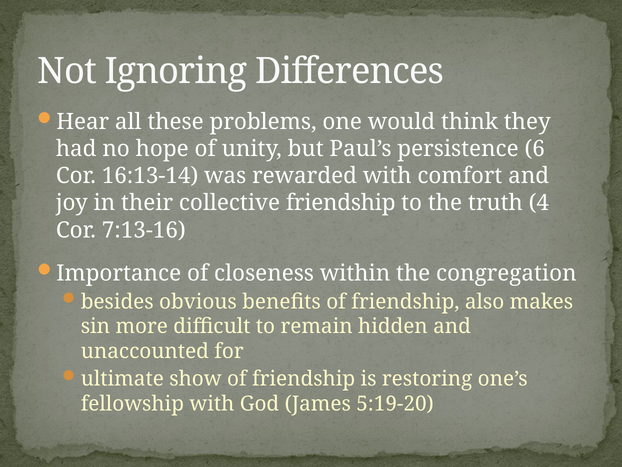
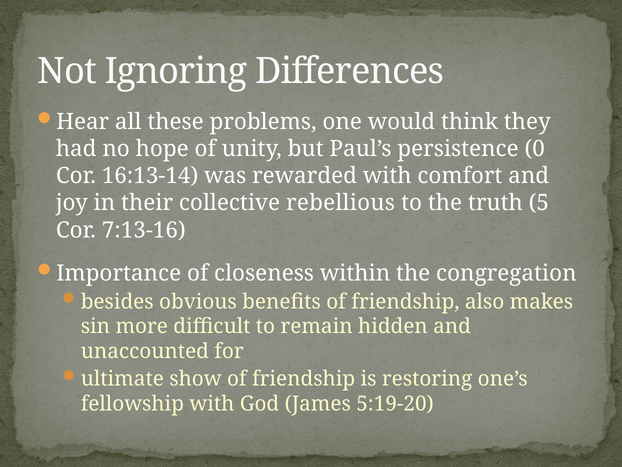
6: 6 -> 0
collective friendship: friendship -> rebellious
4: 4 -> 5
